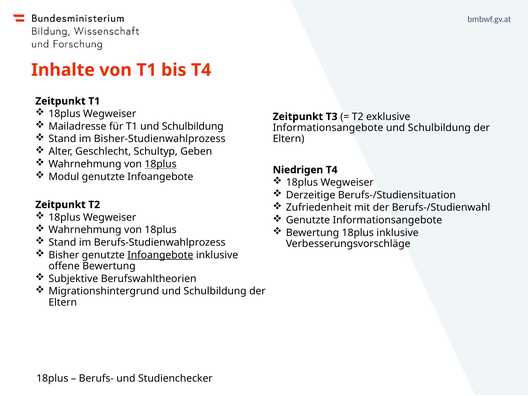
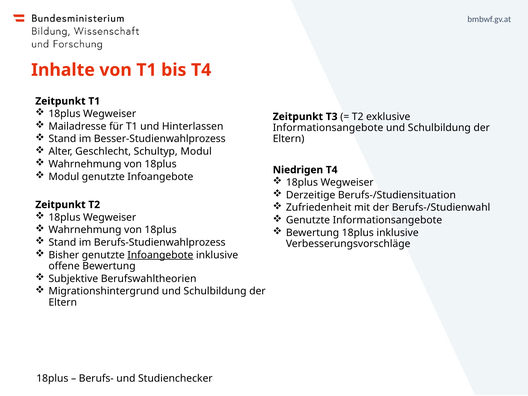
T1 und Schulbildung: Schulbildung -> Hinterlassen
Bisher-Studienwahlprozess: Bisher-Studienwahlprozess -> Besser-Studienwahlprozess
Schultyp Geben: Geben -> Modul
18plus at (161, 164) underline: present -> none
